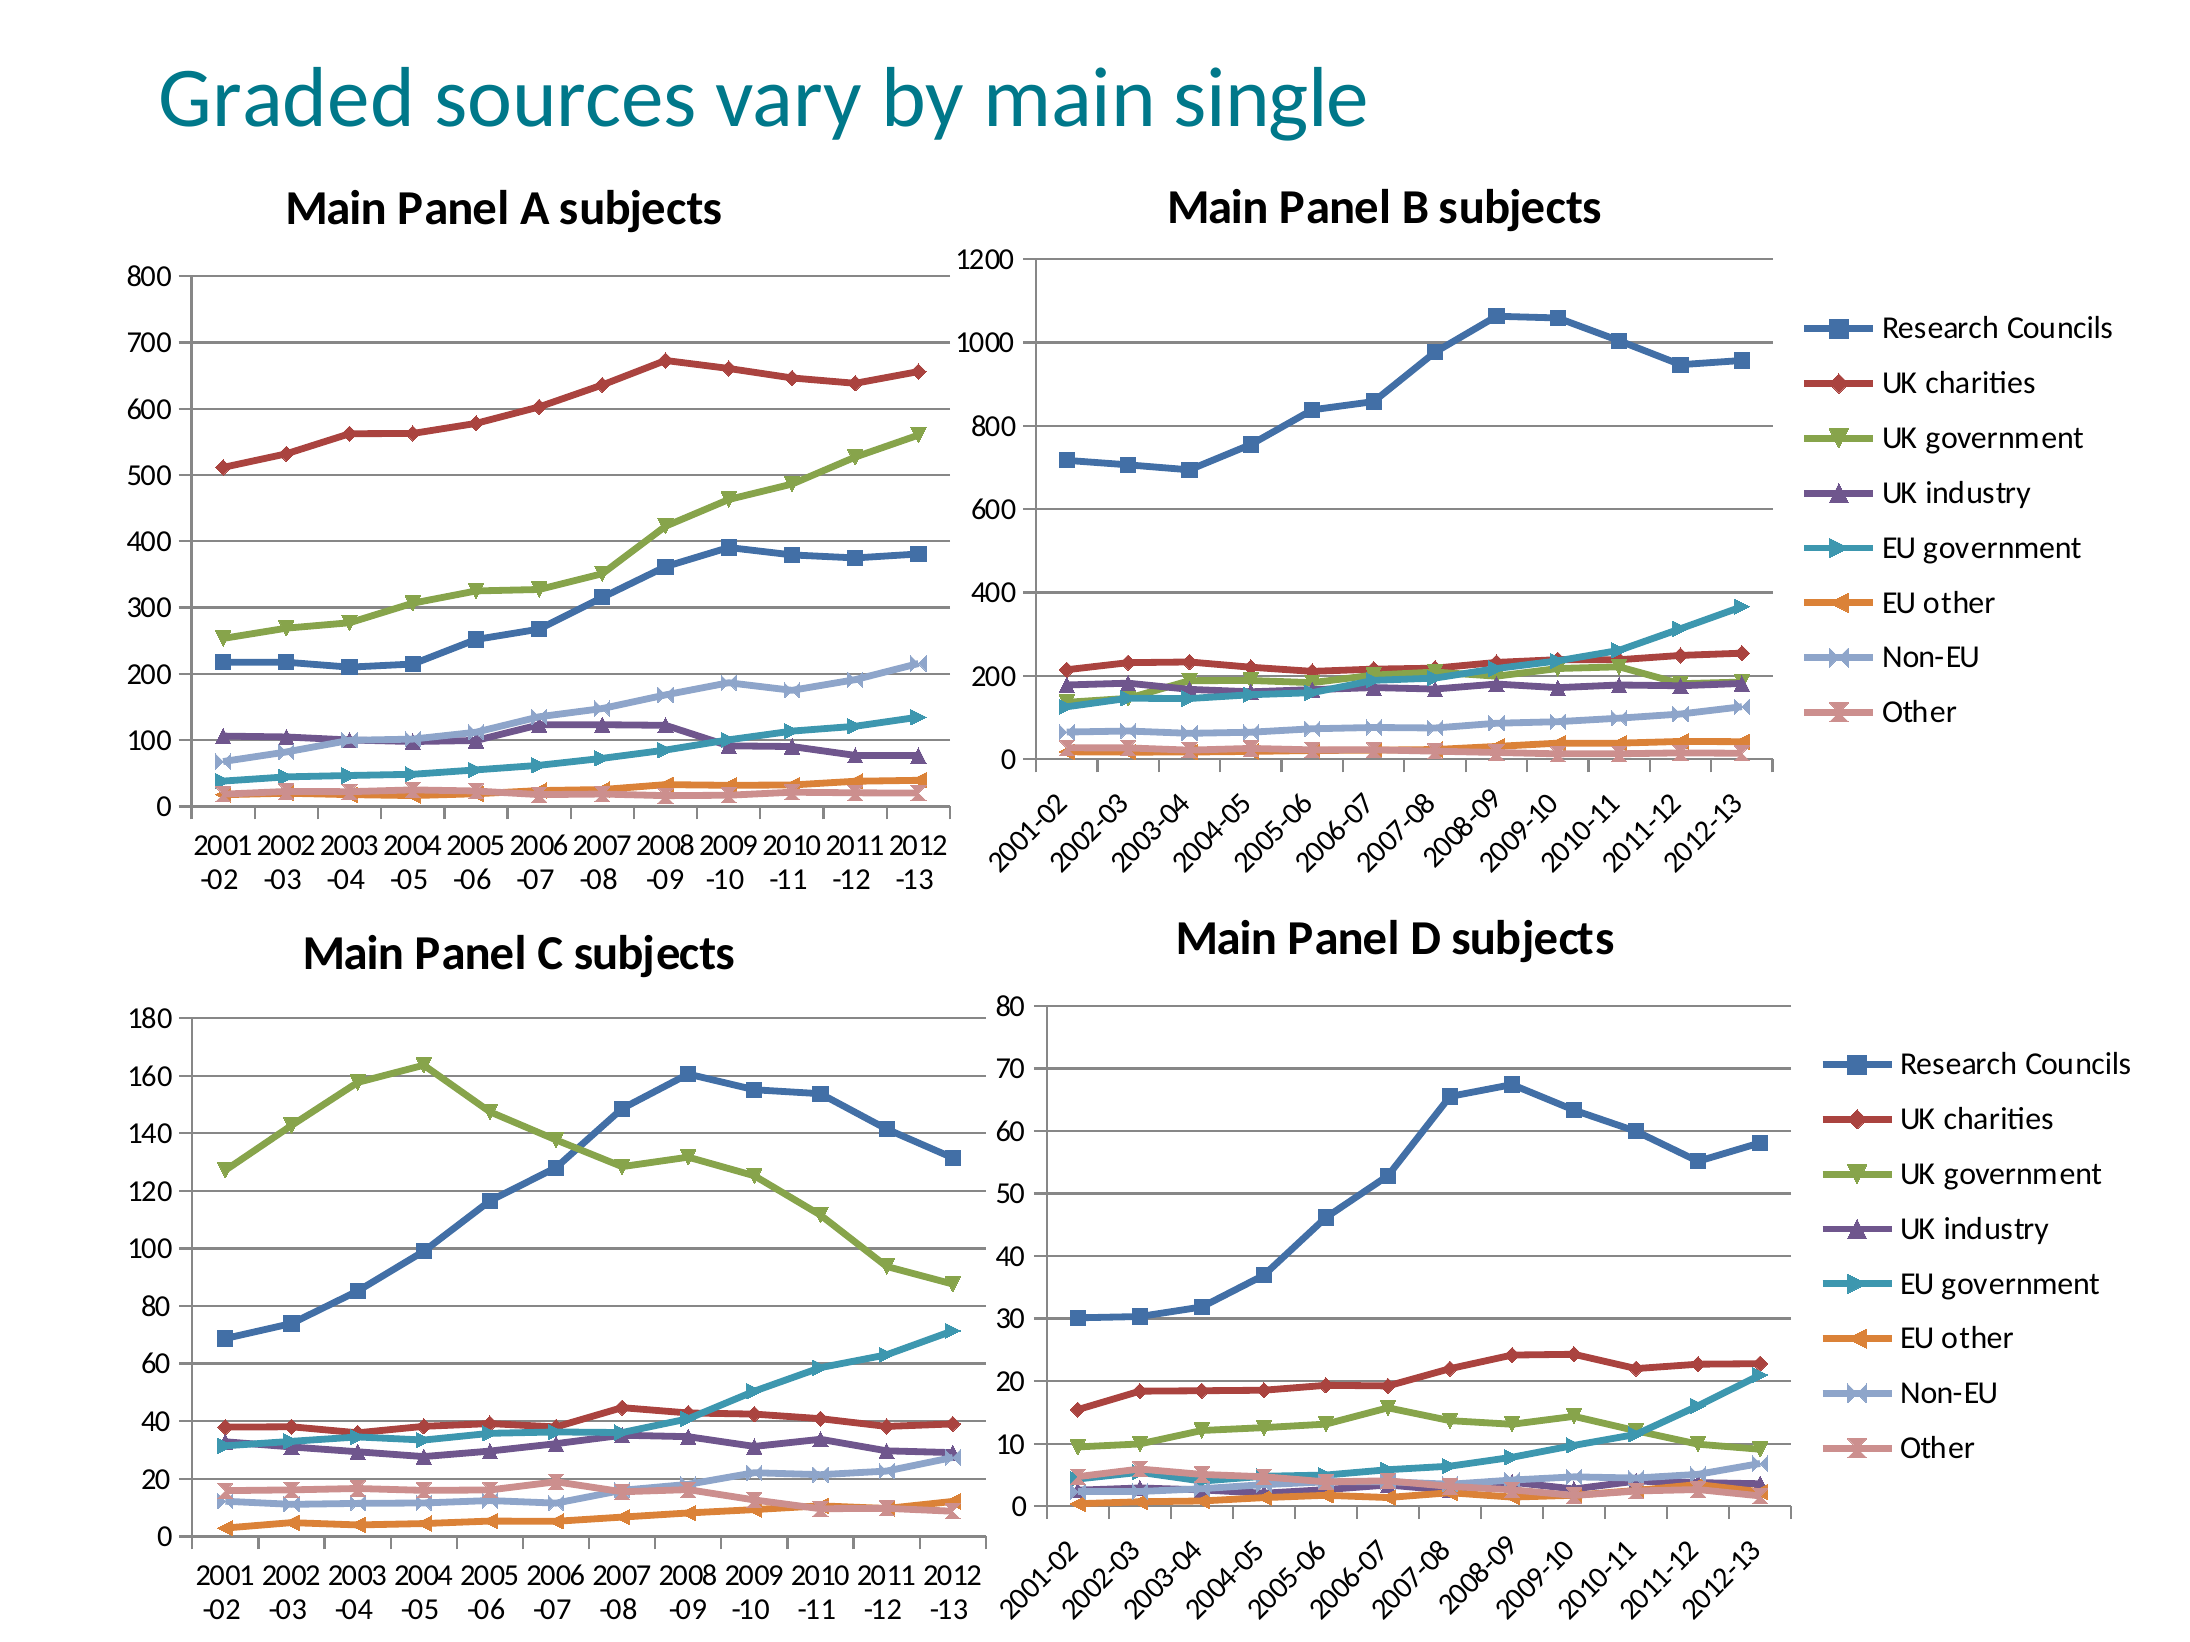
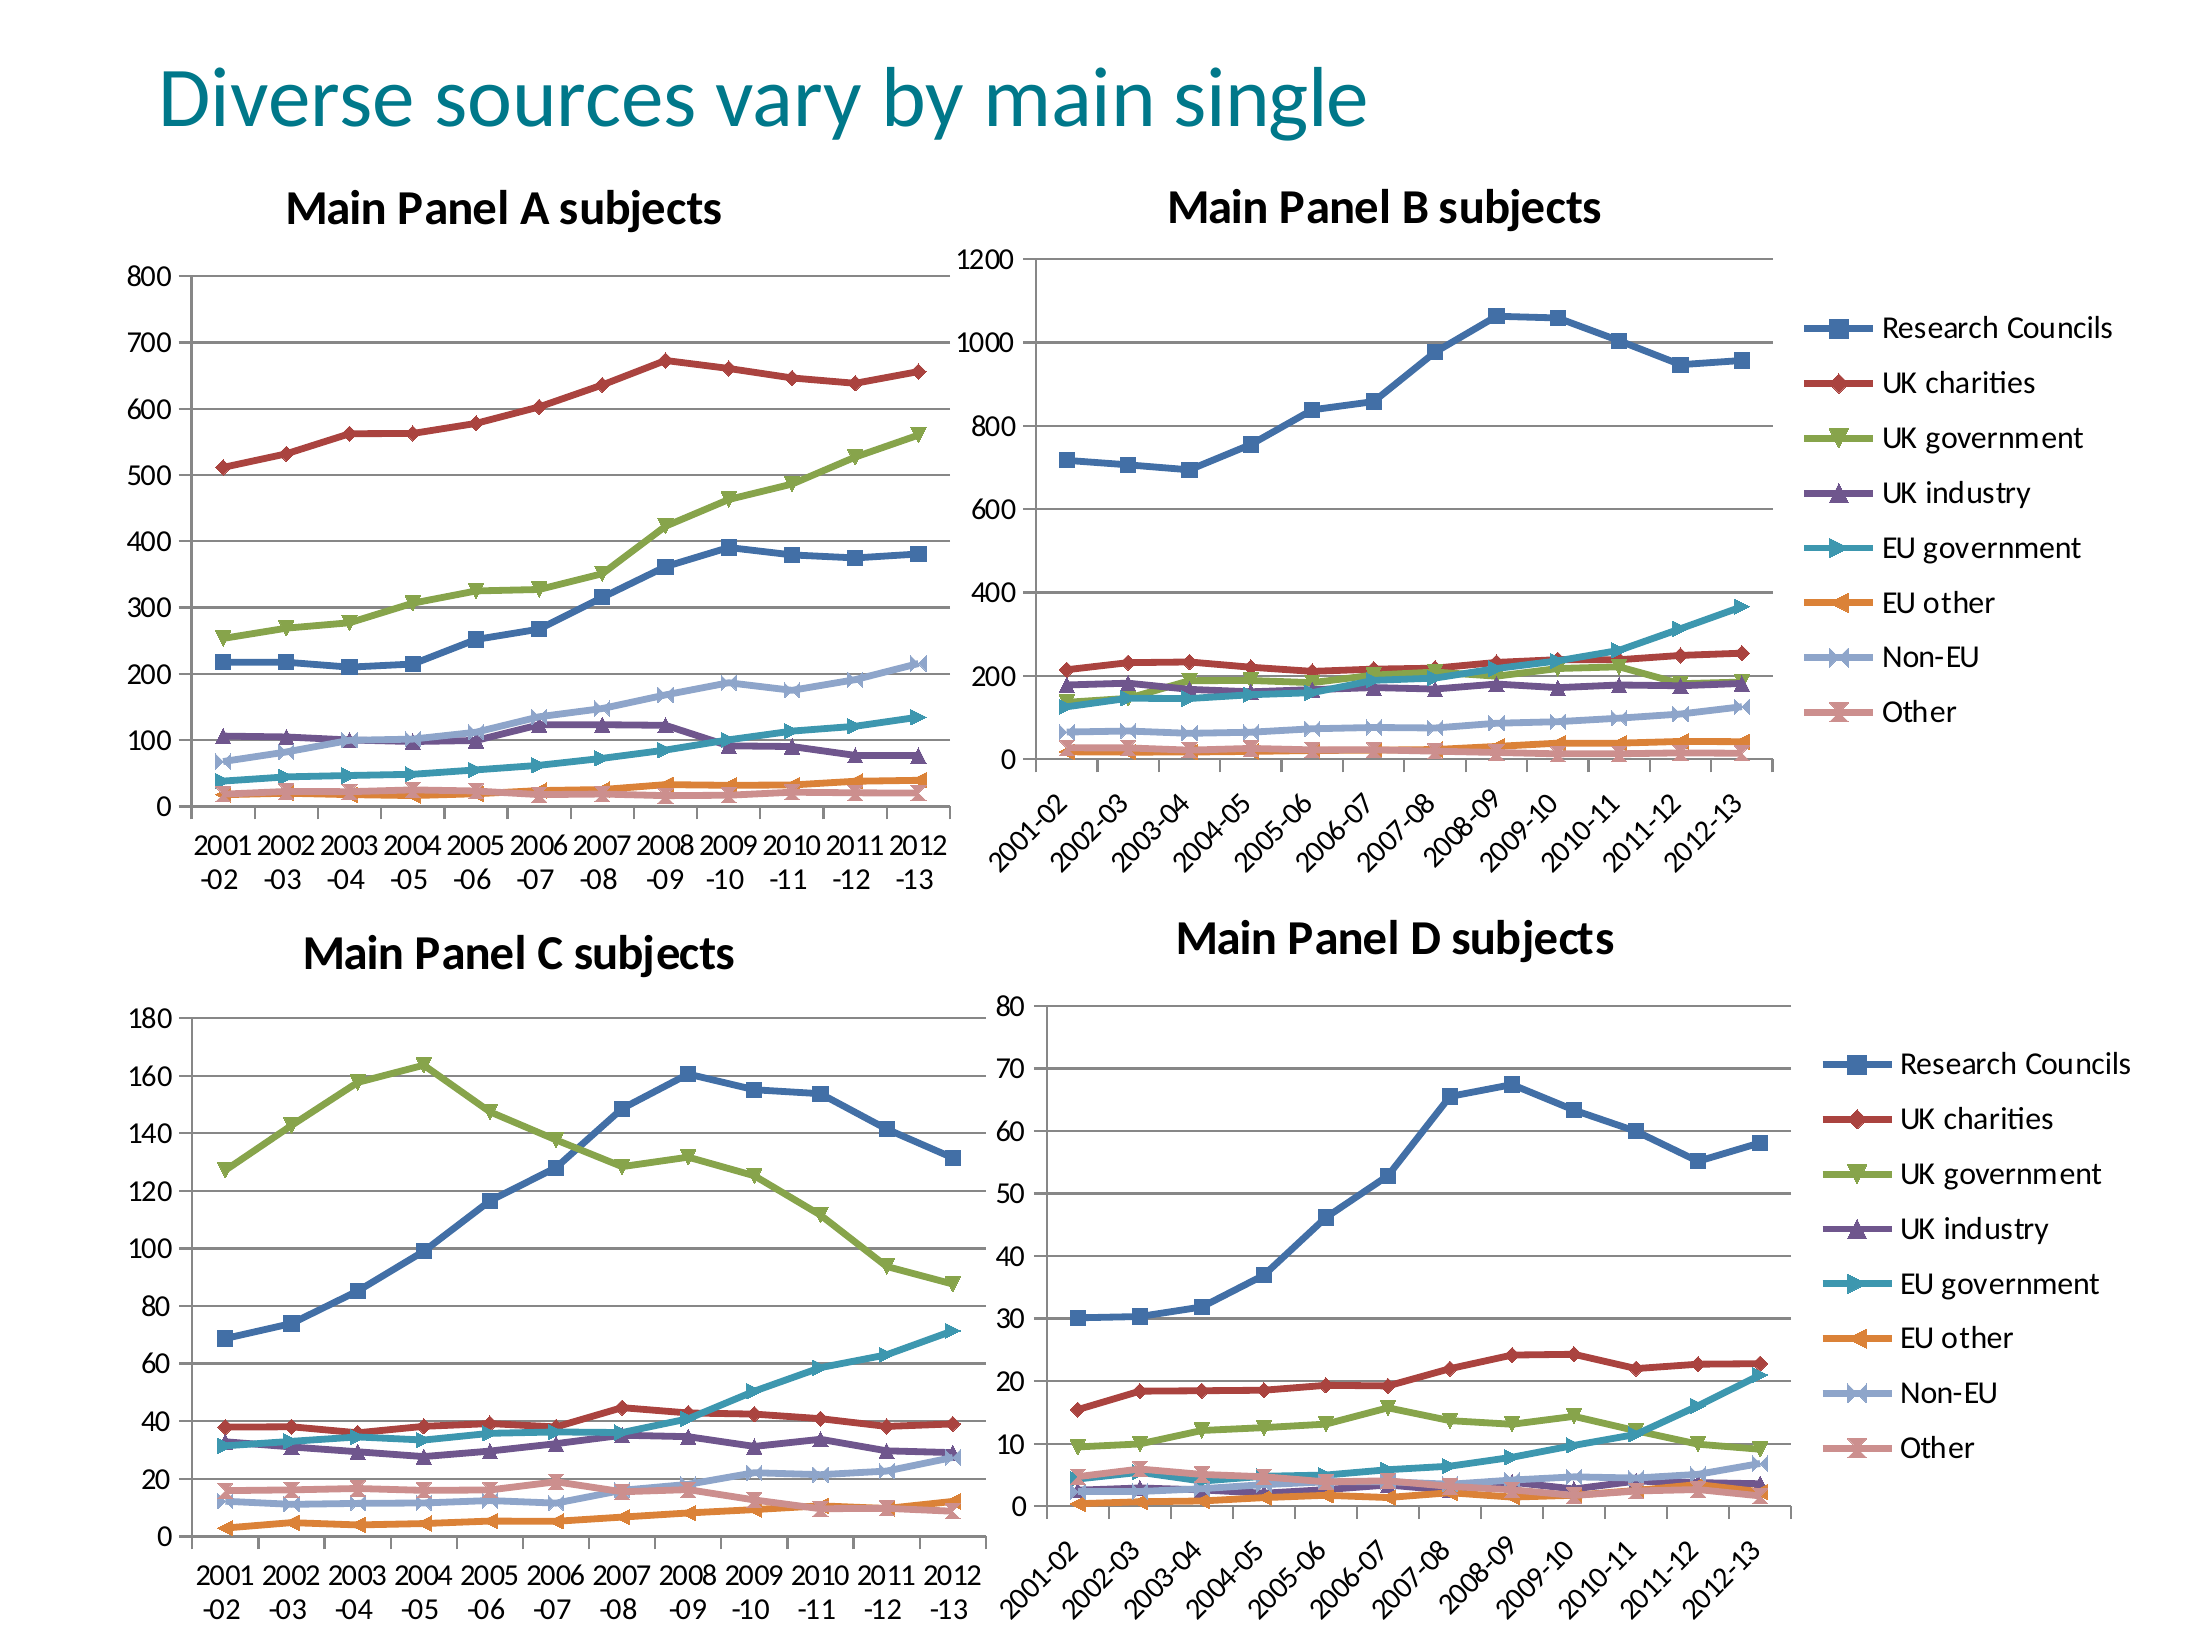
Graded: Graded -> Diverse
